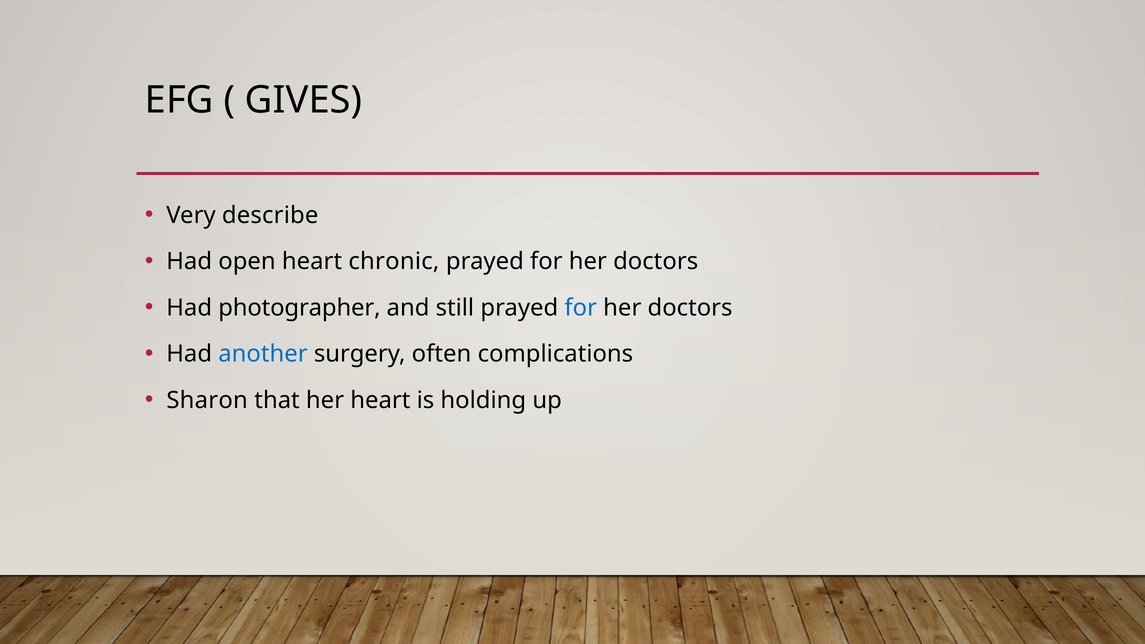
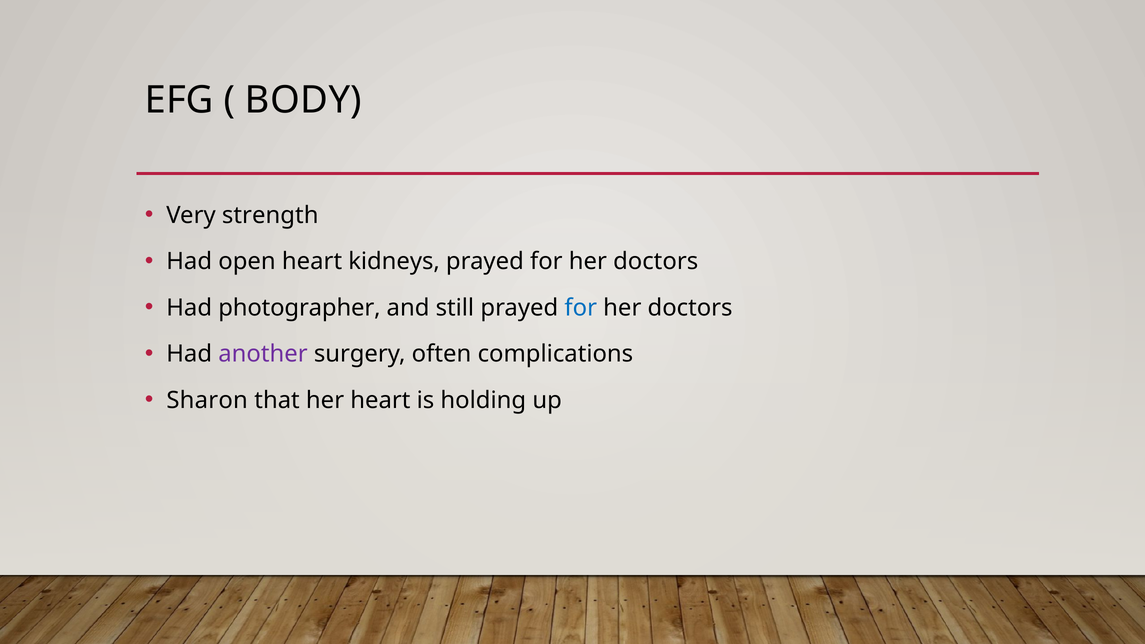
GIVES: GIVES -> BODY
describe: describe -> strength
chronic: chronic -> kidneys
another colour: blue -> purple
